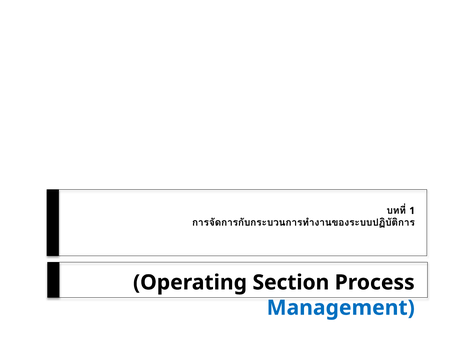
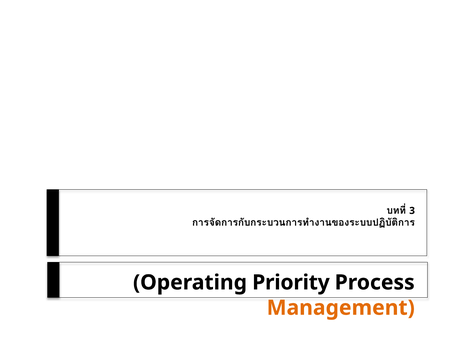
1: 1 -> 3
Section: Section -> Priority
Management colour: blue -> orange
